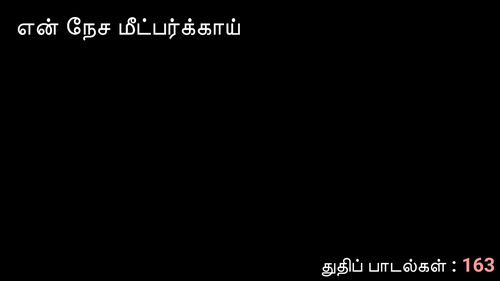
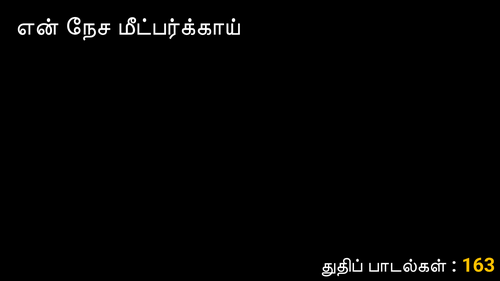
163 colour: pink -> yellow
